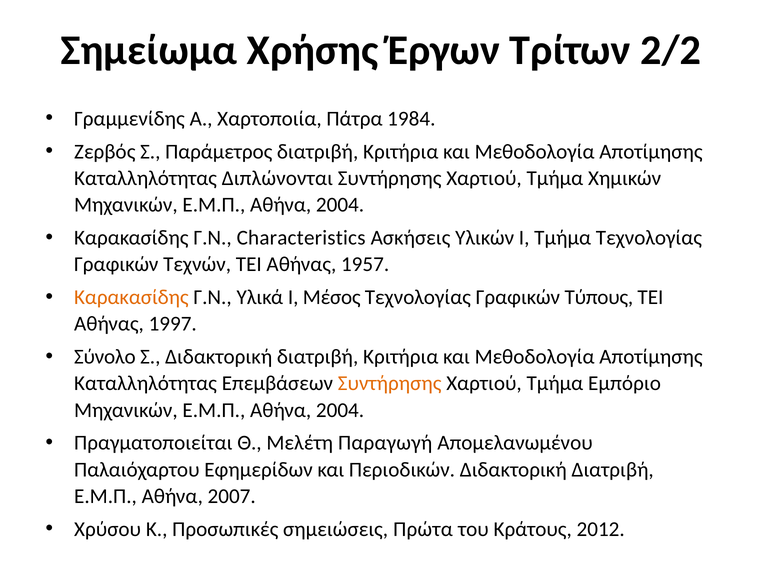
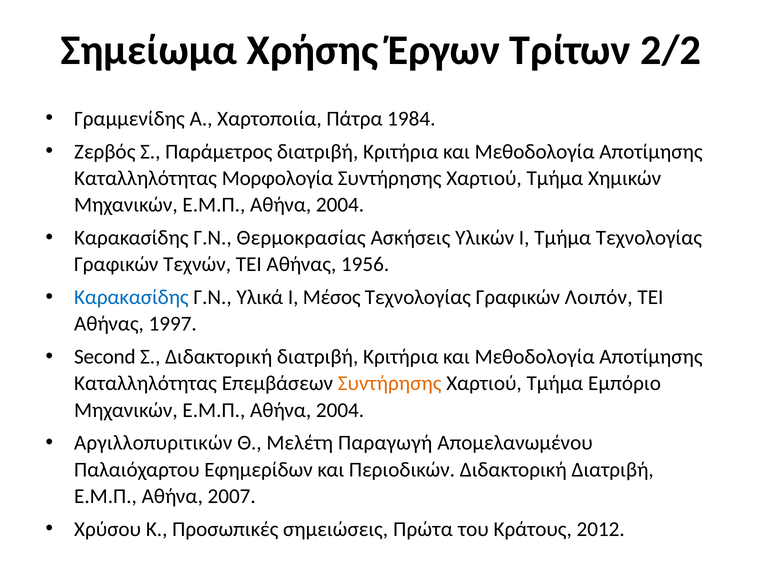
Διπλώνονται: Διπλώνονται -> Μορφολογία
Characteristics: Characteristics -> Θερμοκρασίας
1957: 1957 -> 1956
Καρακασίδης at (131, 297) colour: orange -> blue
Τύπους: Τύπους -> Λοιπόν
Σύνολο: Σύνολο -> Second
Πραγματοποιείται: Πραγματοποιείται -> Αργιλλοπυριτικών
